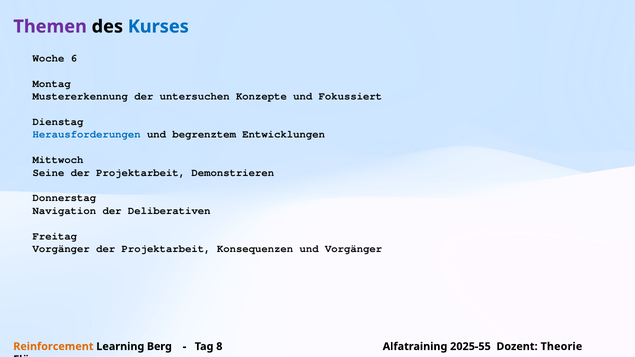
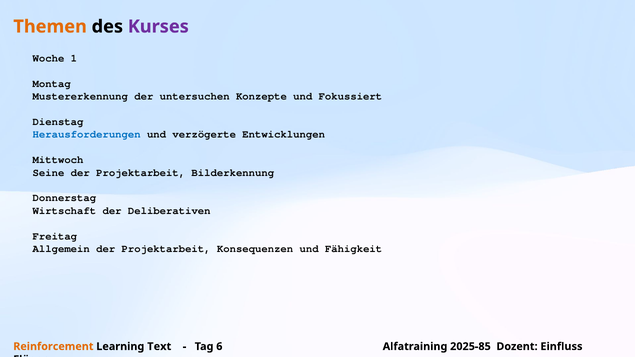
Themen colour: purple -> orange
Kurses colour: blue -> purple
6: 6 -> 1
begrenztem: begrenztem -> verzögerte
Demonstrieren: Demonstrieren -> Bilderkennung
Navigation: Navigation -> Wirtschaft
Vorgänger at (61, 249): Vorgänger -> Allgemein
und Vorgänger: Vorgänger -> Fähigkeit
Berg: Berg -> Text
8: 8 -> 6
2025-55: 2025-55 -> 2025-85
Theorie: Theorie -> Einfluss
